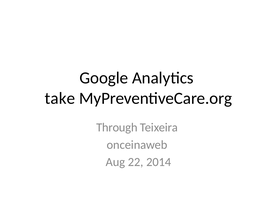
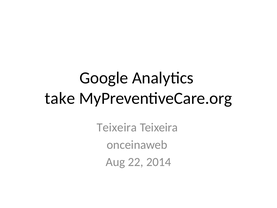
Through at (117, 127): Through -> Teixeira
